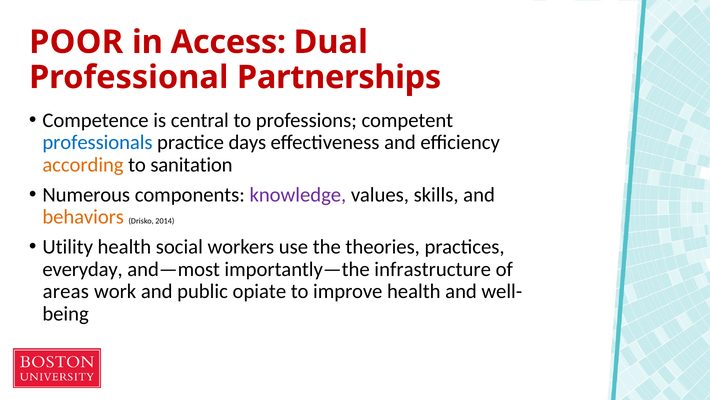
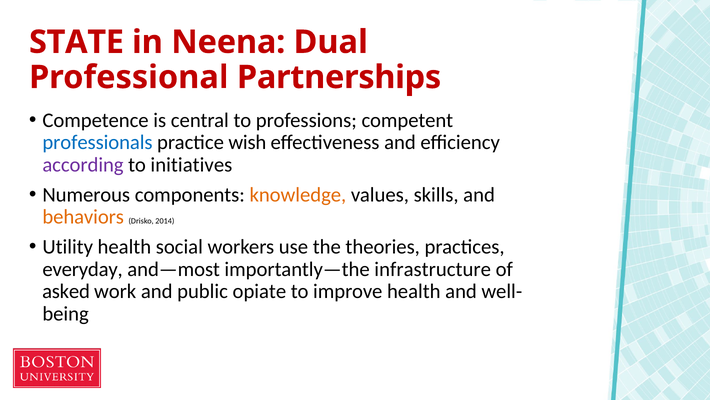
POOR: POOR -> STATE
Access: Access -> Neena
days: days -> wish
according colour: orange -> purple
sanitation: sanitation -> initiatives
knowledge colour: purple -> orange
areas: areas -> asked
